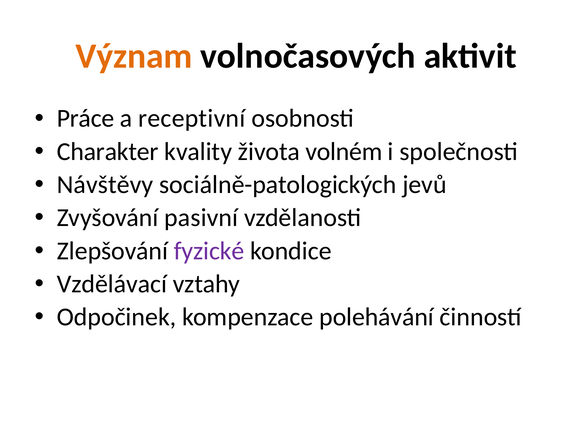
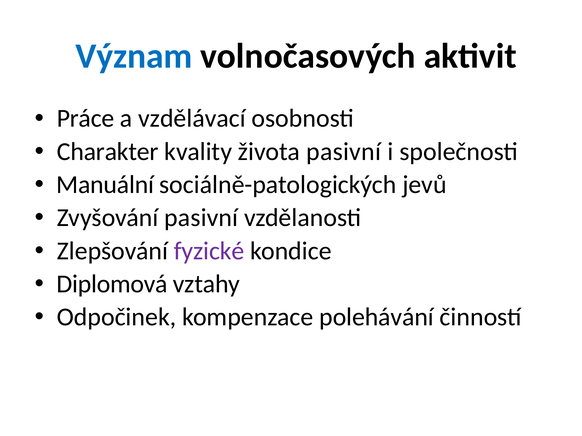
Význam colour: orange -> blue
receptivní: receptivní -> vzdělávací
života volném: volném -> pasivní
Návštěvy: Návštěvy -> Manuální
Vzdělávací: Vzdělávací -> Diplomová
